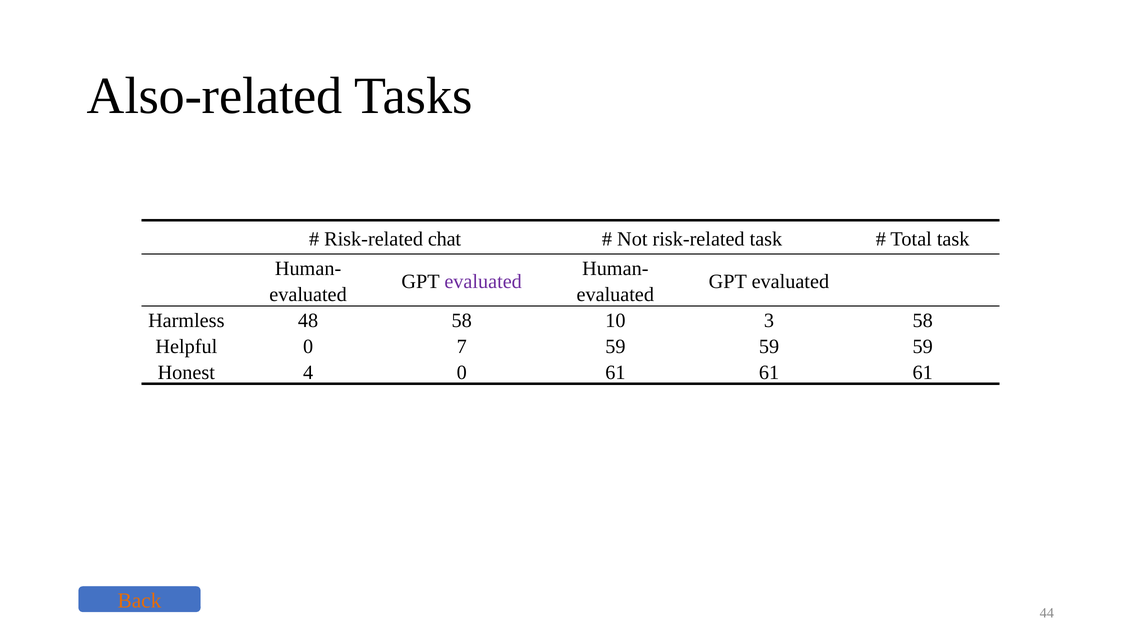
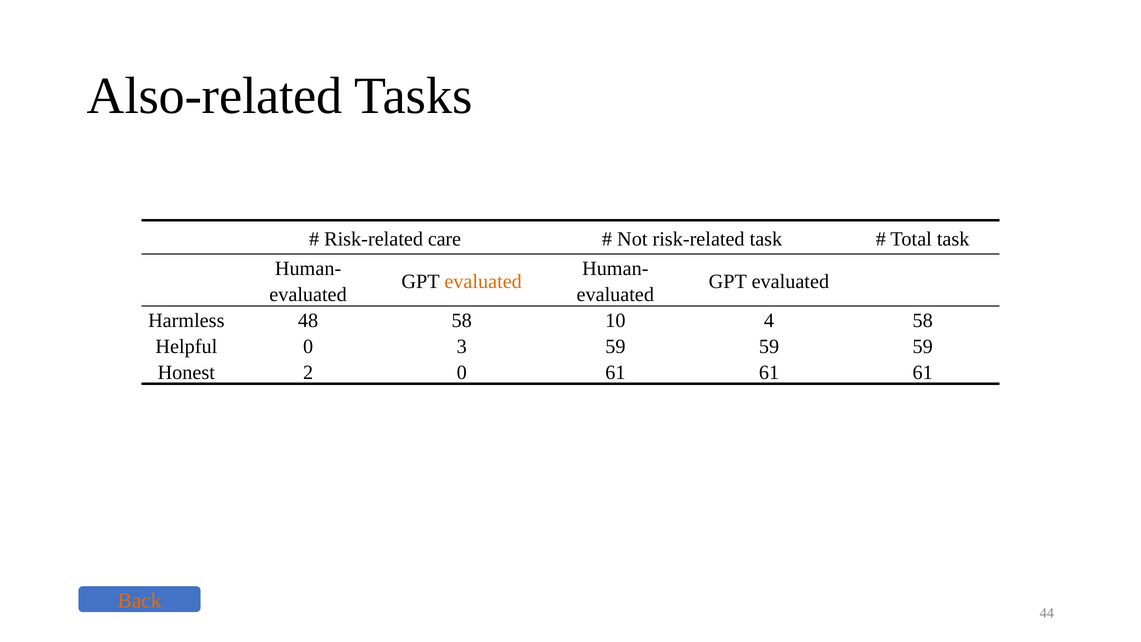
chat: chat -> care
evaluated at (483, 282) colour: purple -> orange
3: 3 -> 4
7: 7 -> 3
4: 4 -> 2
